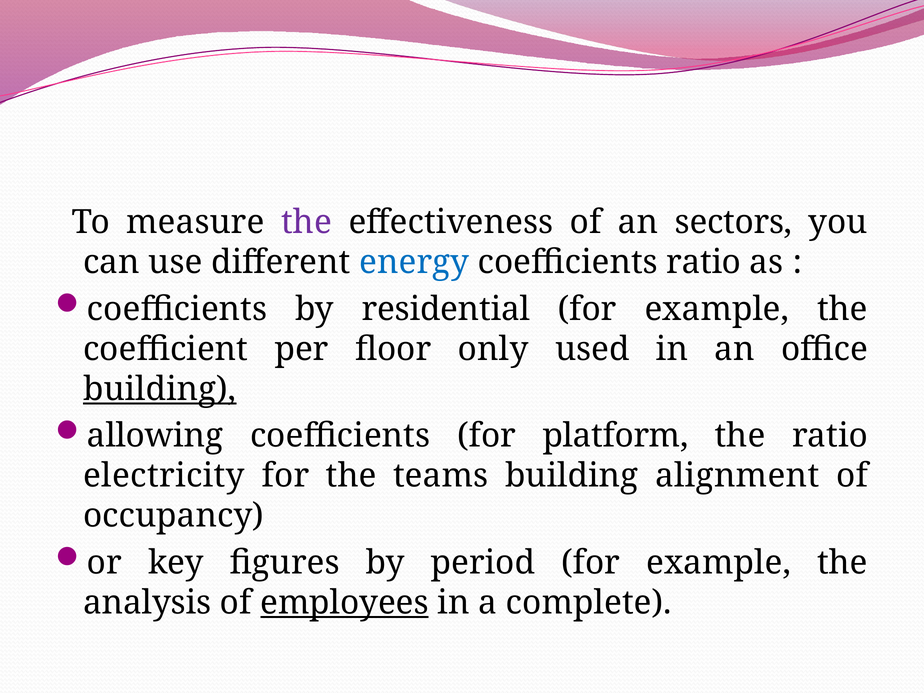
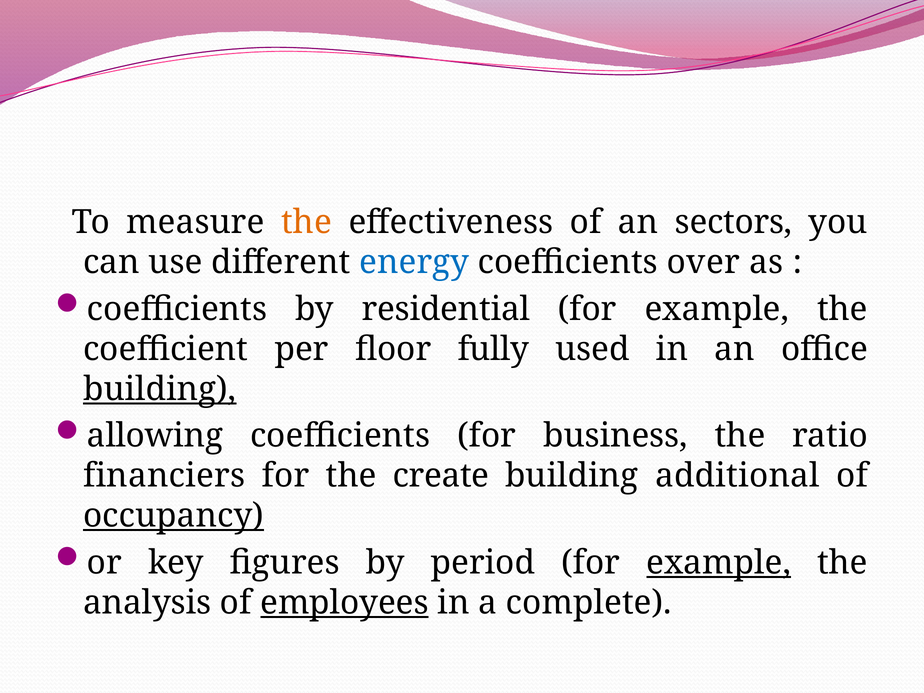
the at (306, 222) colour: purple -> orange
coefficients ratio: ratio -> over
only: only -> fully
platform: platform -> business
electricity: electricity -> financiers
teams: teams -> create
alignment: alignment -> additional
occupancy underline: none -> present
example at (719, 563) underline: none -> present
